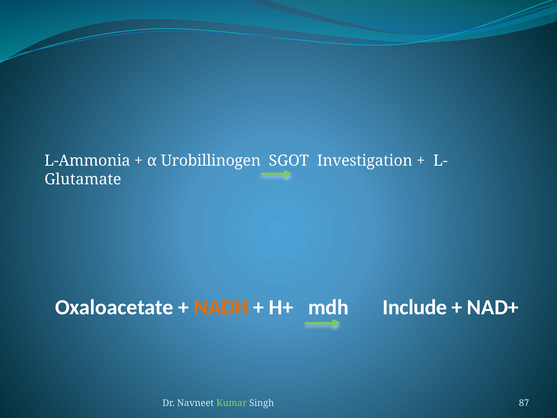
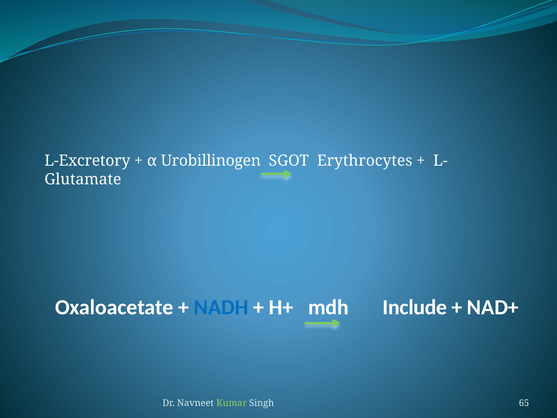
L-Ammonia: L-Ammonia -> L-Excretory
Investigation: Investigation -> Erythrocytes
NADH colour: orange -> blue
87: 87 -> 65
